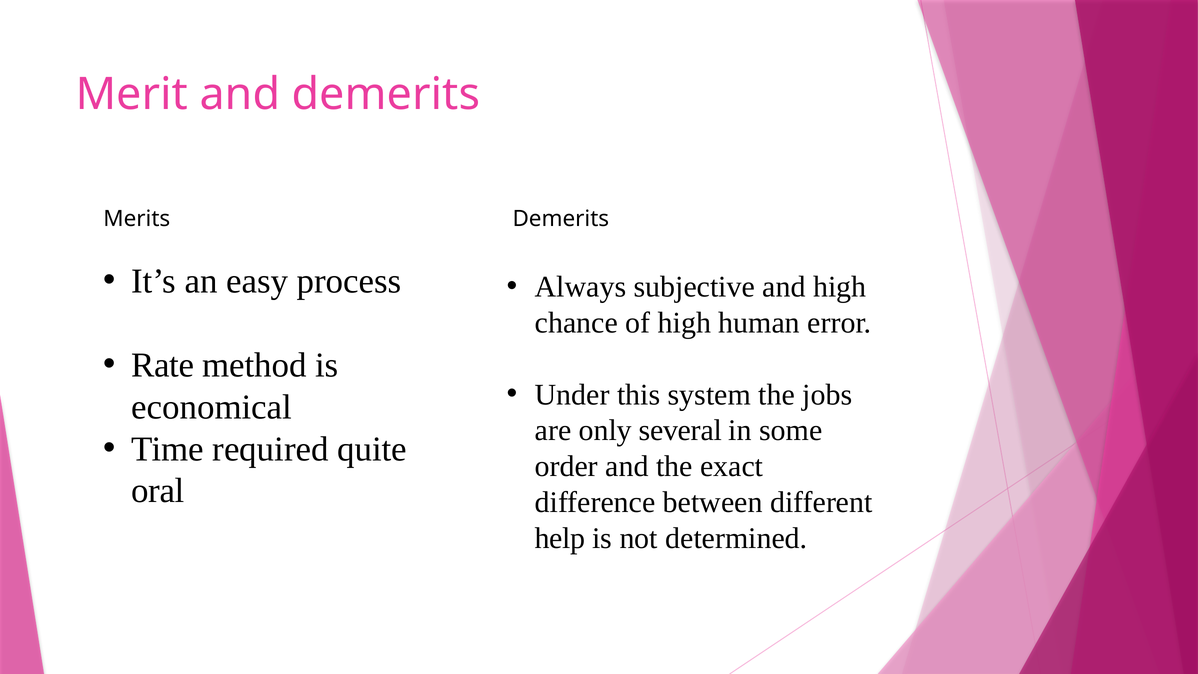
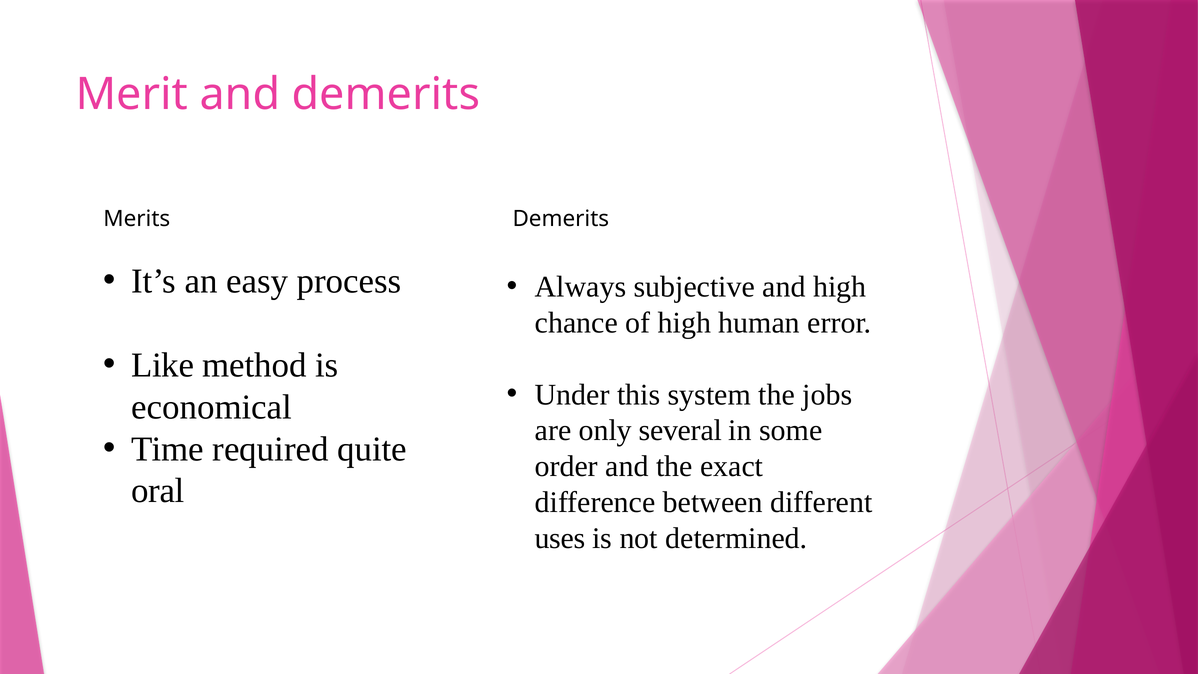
Rate: Rate -> Like
help: help -> uses
